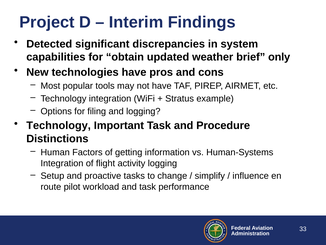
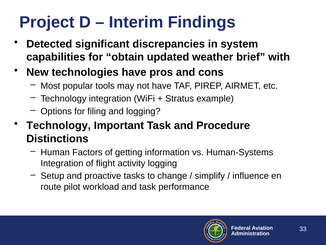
only: only -> with
